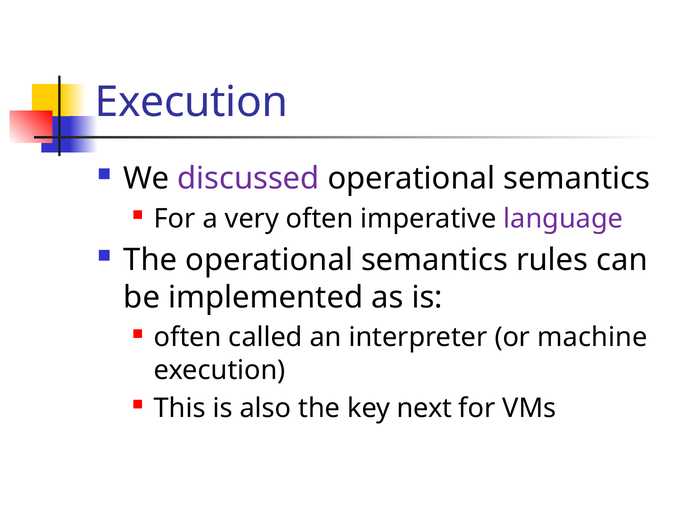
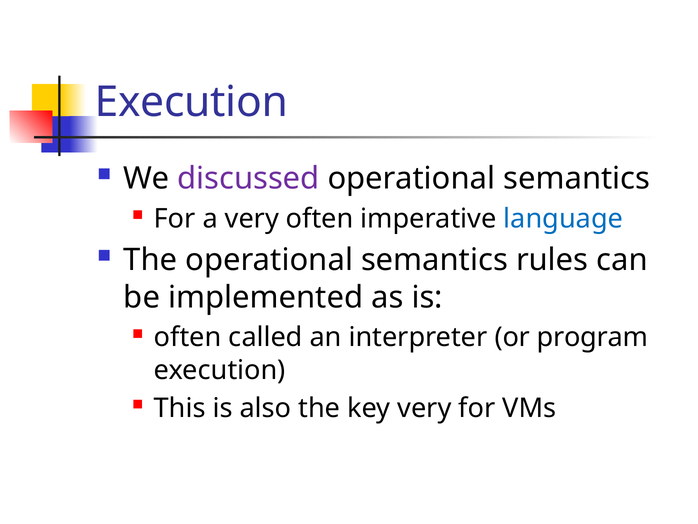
language colour: purple -> blue
machine: machine -> program
key next: next -> very
